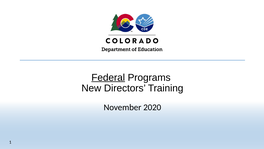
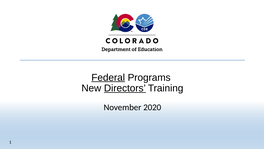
Directors underline: none -> present
